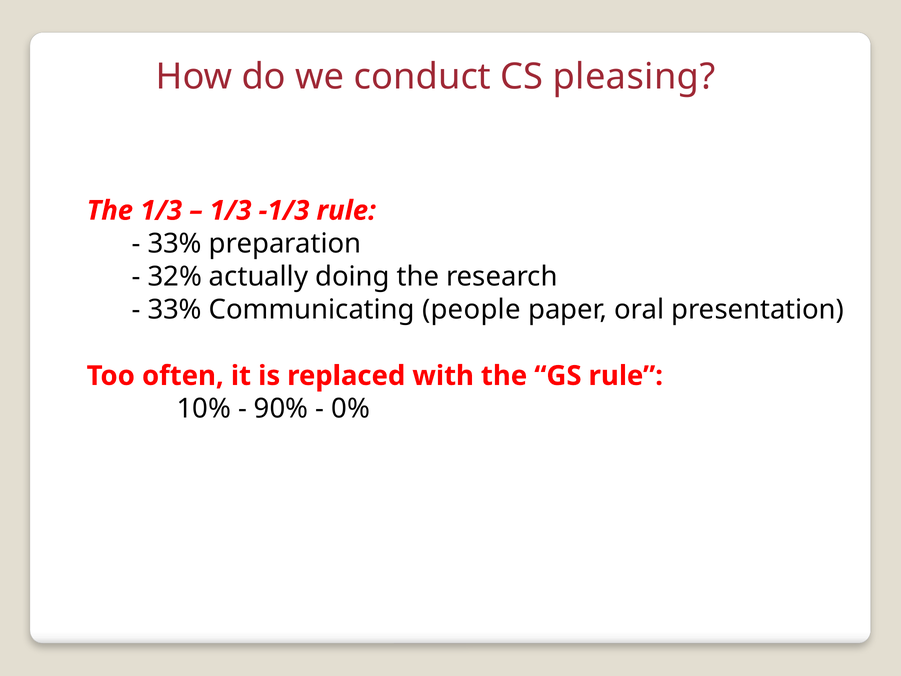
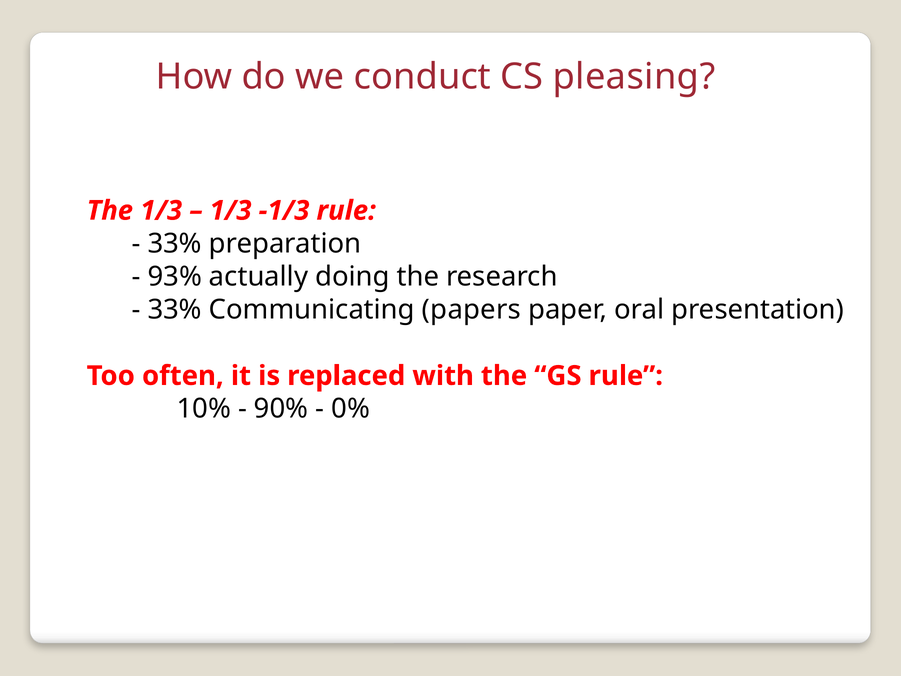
32%: 32% -> 93%
people: people -> papers
